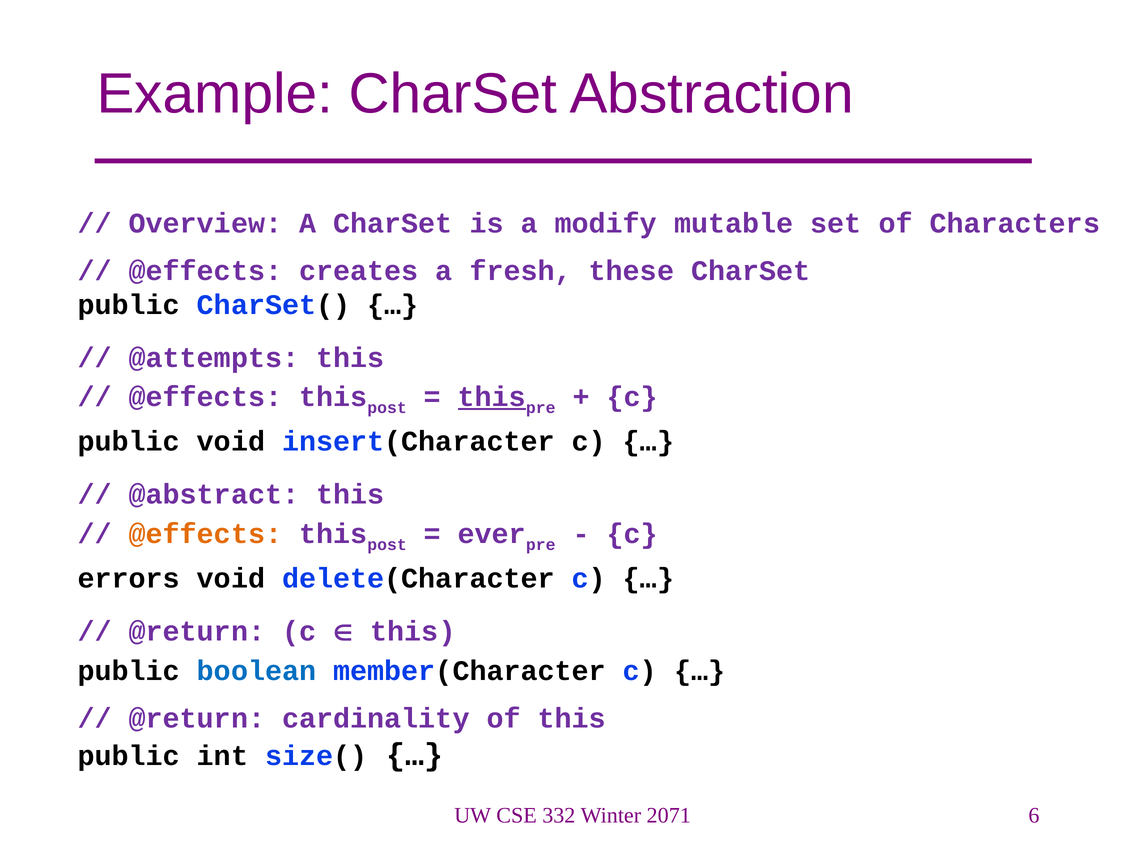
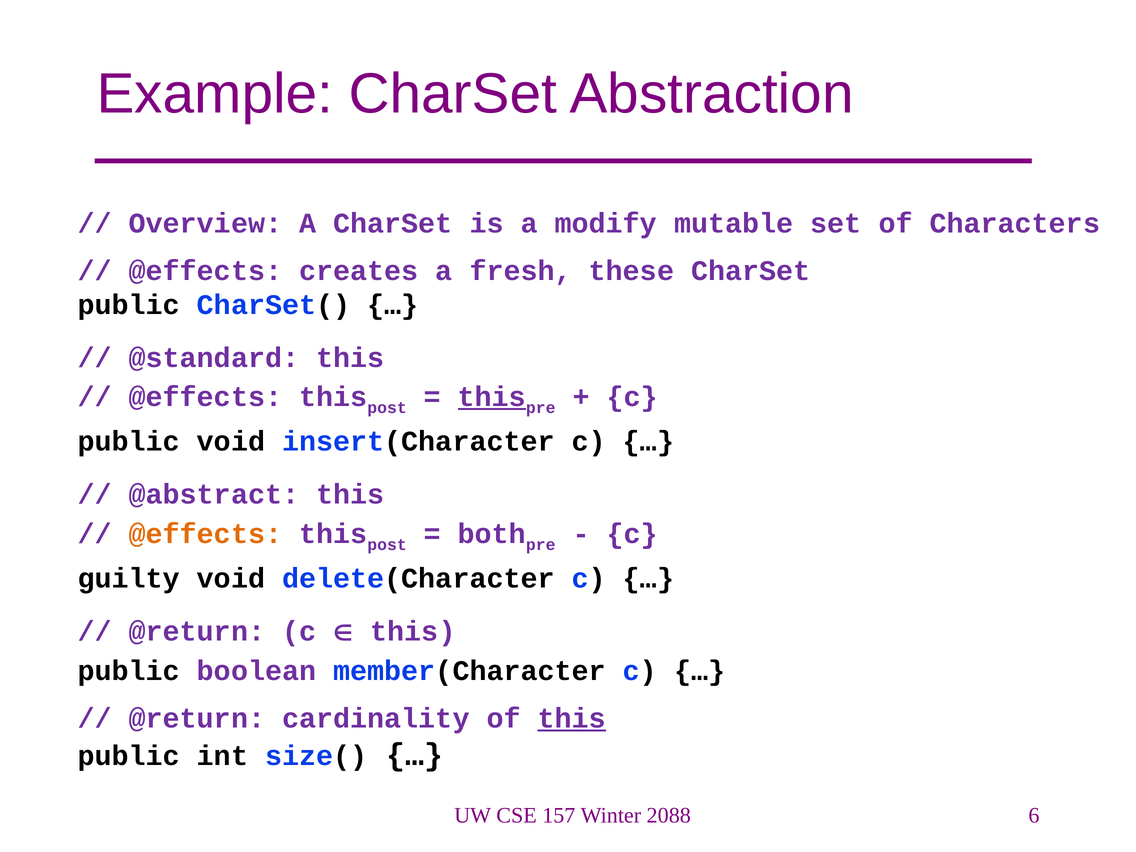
@attempts: @attempts -> @standard
ever: ever -> both
errors: errors -> guilty
boolean colour: blue -> purple
this at (572, 718) underline: none -> present
332: 332 -> 157
2071: 2071 -> 2088
